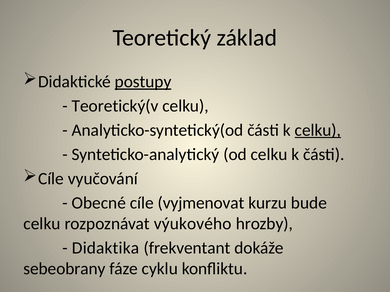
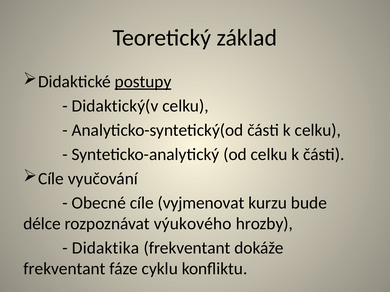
Teoretický(v: Teoretický(v -> Didaktický(v
celku at (318, 130) underline: present -> none
celku at (42, 224): celku -> délce
sebeobrany at (64, 269): sebeobrany -> frekventant
